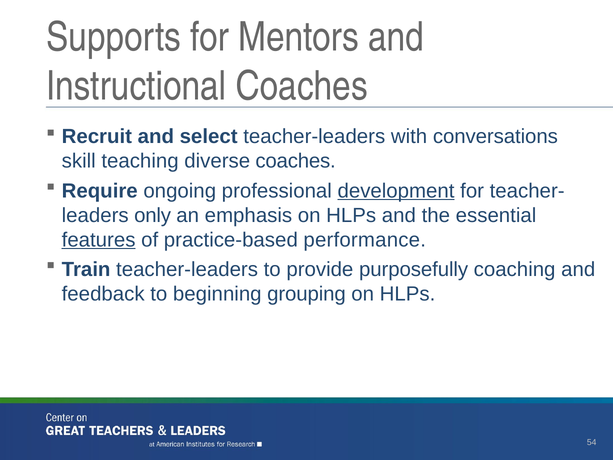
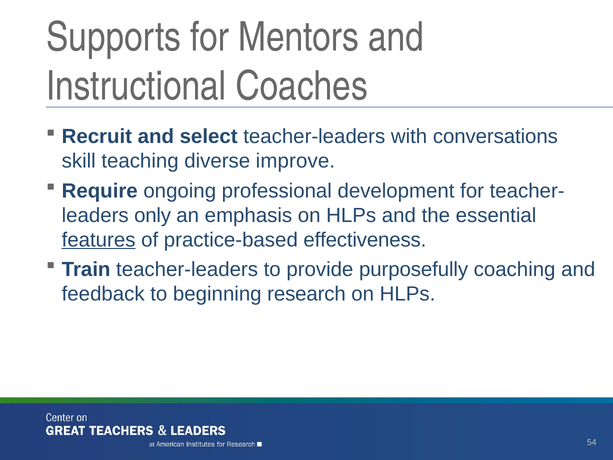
diverse coaches: coaches -> improve
development underline: present -> none
performance: performance -> effectiveness
grouping: grouping -> research
